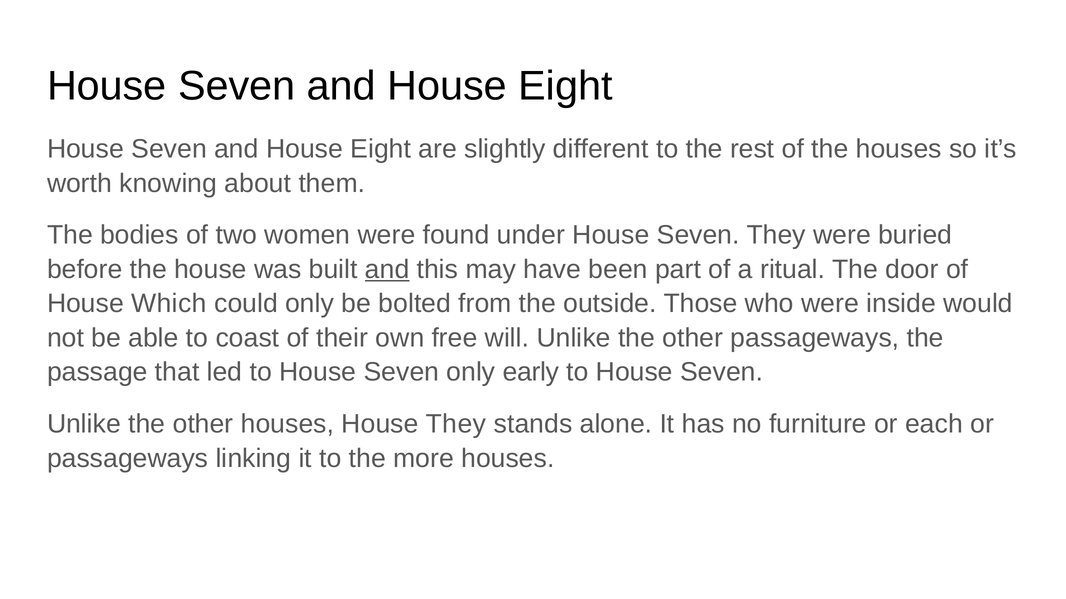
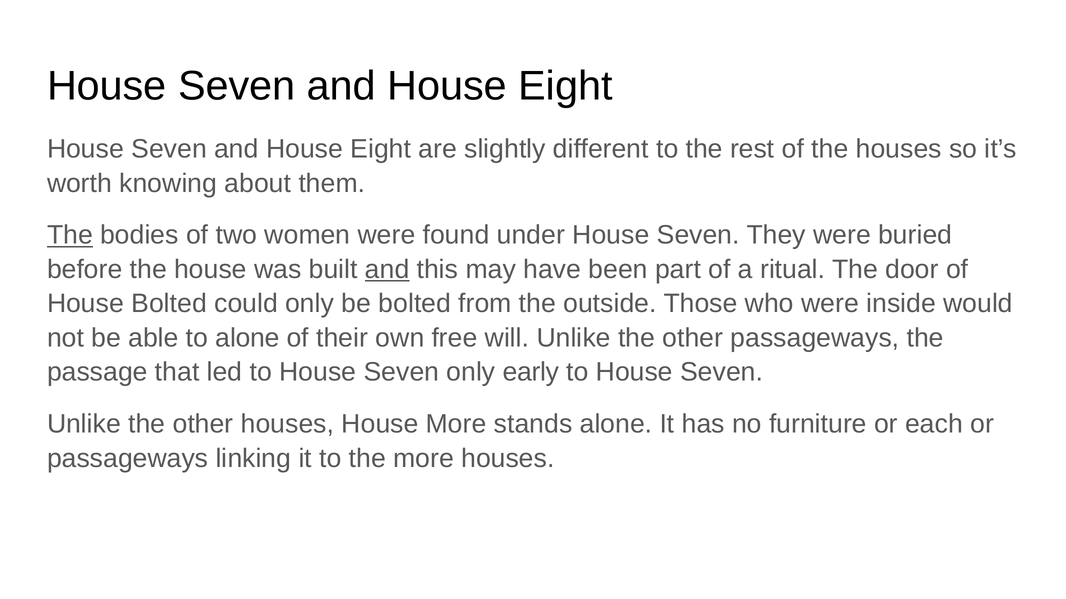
The at (70, 235) underline: none -> present
House Which: Which -> Bolted
to coast: coast -> alone
House They: They -> More
